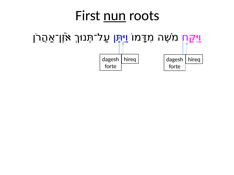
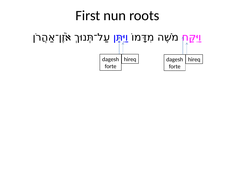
nun underline: present -> none
